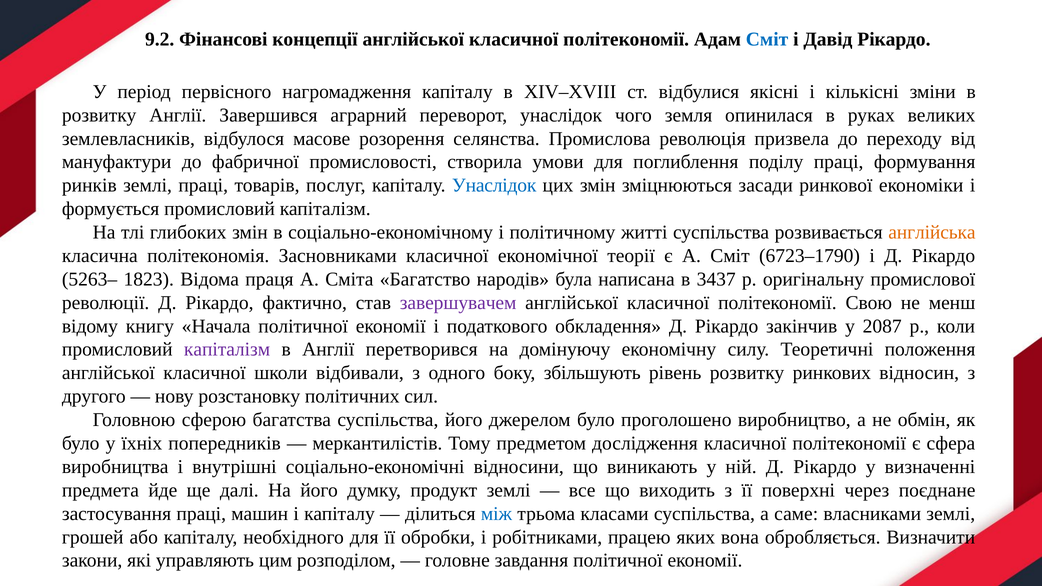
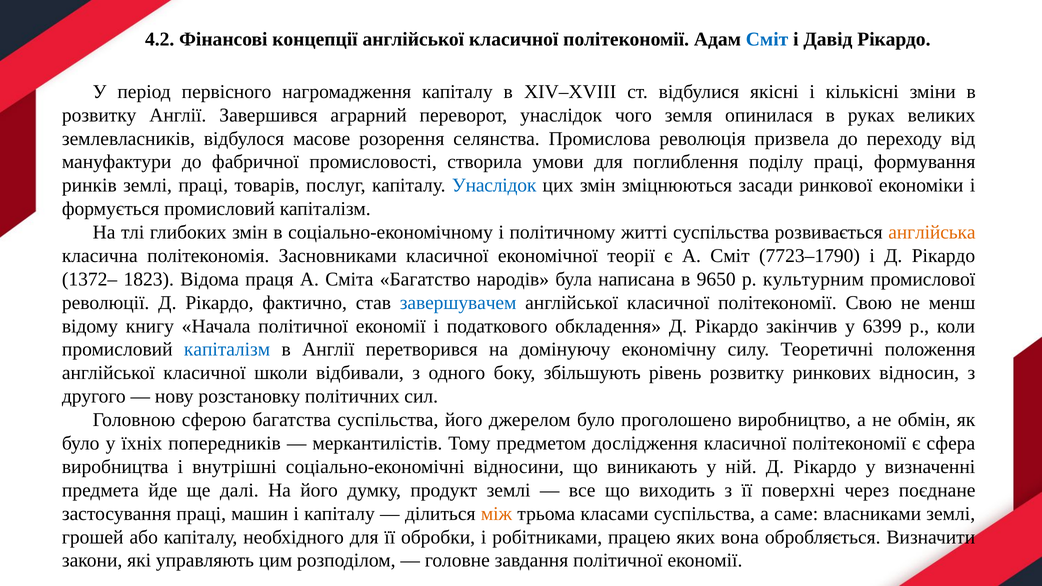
9.2: 9.2 -> 4.2
6723–1790: 6723–1790 -> 7723–1790
5263–: 5263– -> 1372–
3437: 3437 -> 9650
оригінальну: оригінальну -> культурним
завершувачем colour: purple -> blue
2087: 2087 -> 6399
капіталізм at (227, 350) colour: purple -> blue
між colour: blue -> orange
